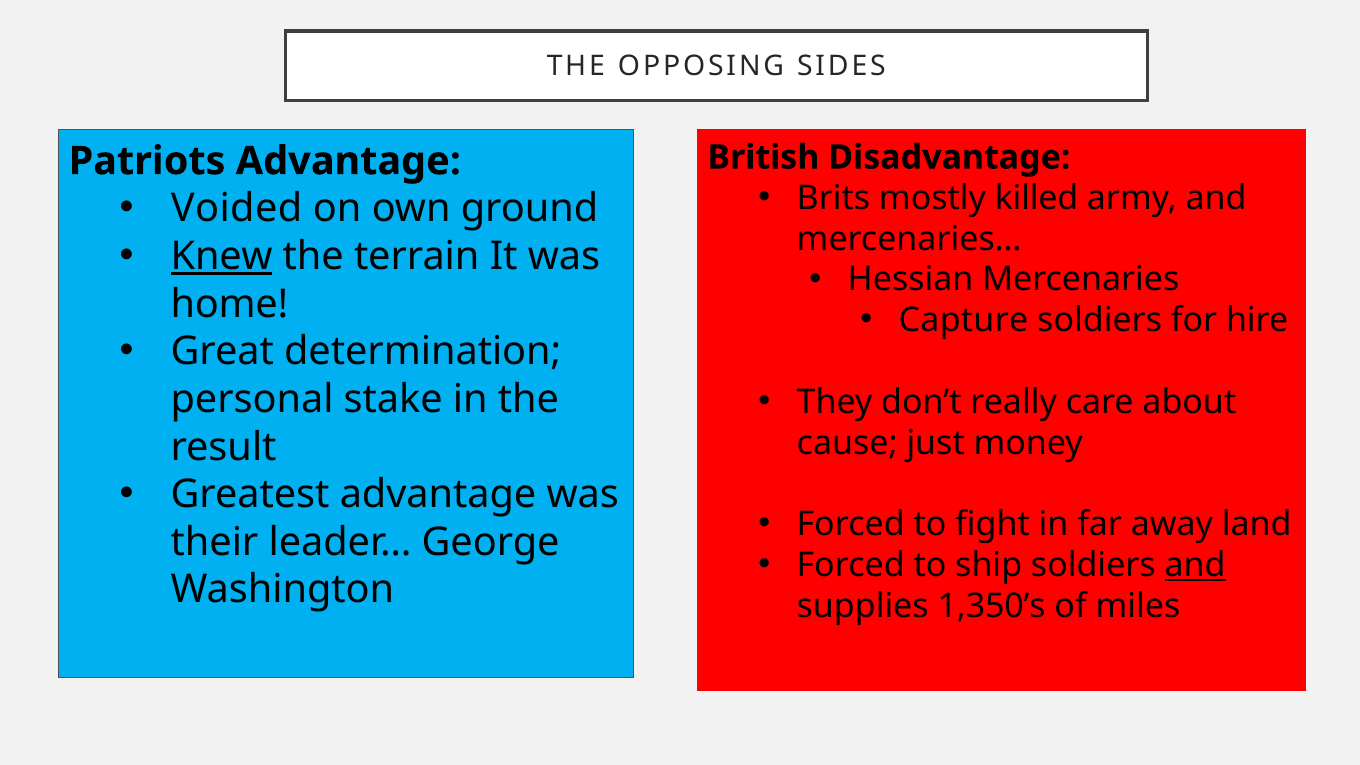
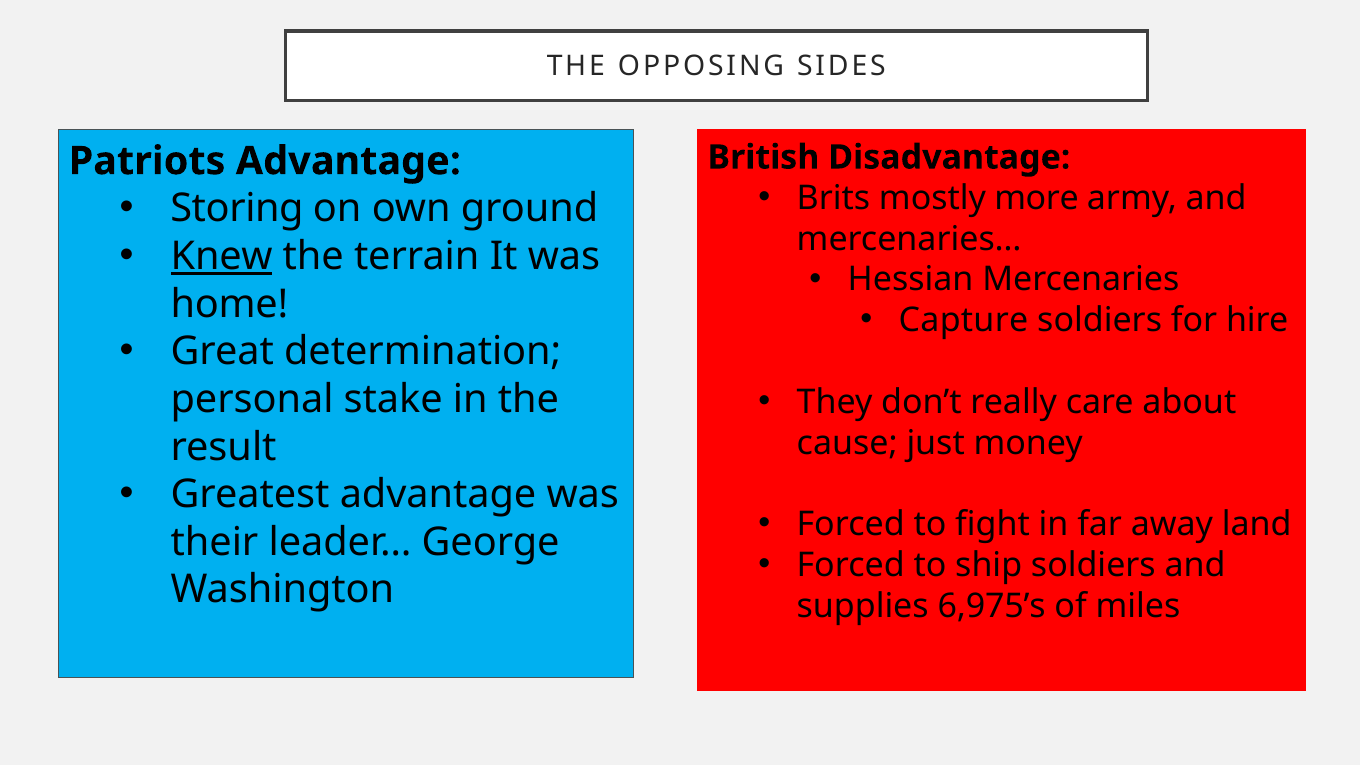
killed: killed -> more
Voided: Voided -> Storing
and at (1195, 565) underline: present -> none
1,350’s: 1,350’s -> 6,975’s
